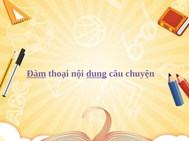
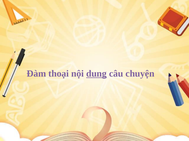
Đàm underline: present -> none
